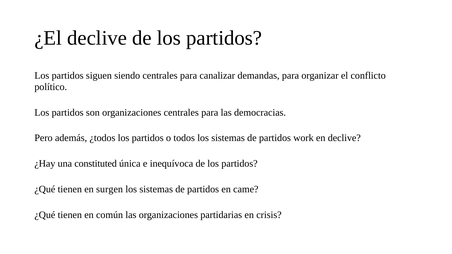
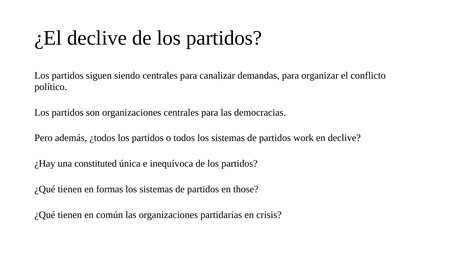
surgen: surgen -> formas
came: came -> those
